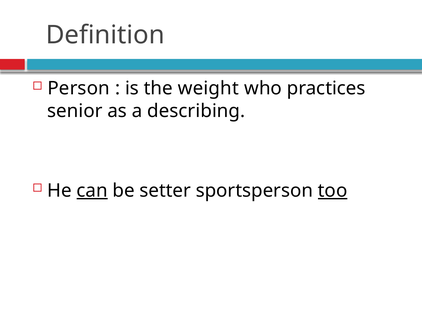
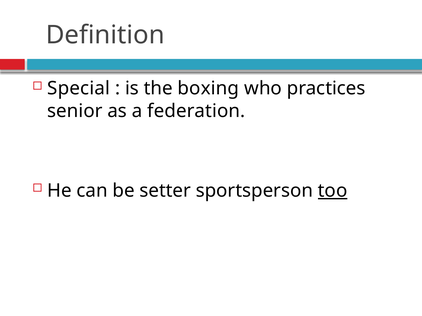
Person: Person -> Special
weight: weight -> boxing
describing: describing -> federation
can underline: present -> none
